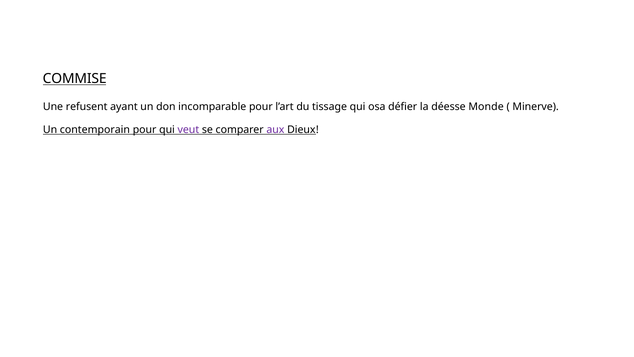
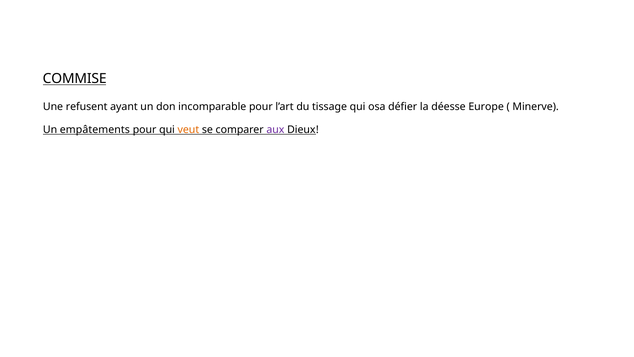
Monde: Monde -> Europe
contemporain: contemporain -> empâtements
veut colour: purple -> orange
